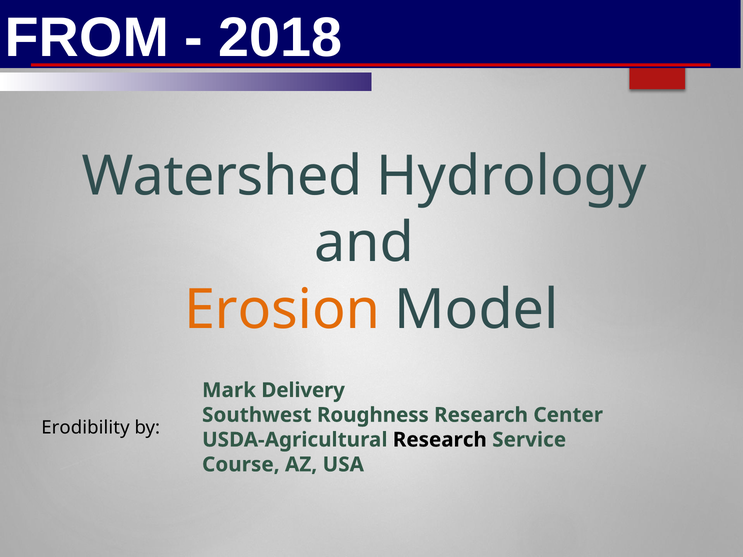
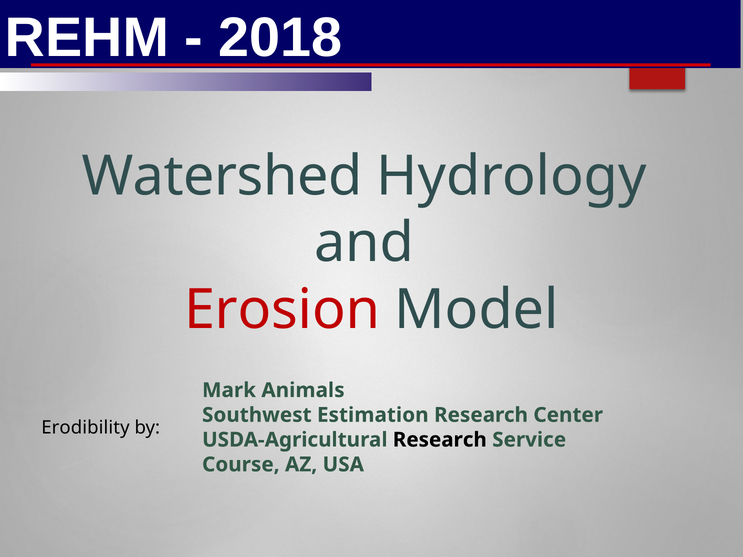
FROM: FROM -> REHM
Erosion colour: orange -> red
Delivery: Delivery -> Animals
Roughness: Roughness -> Estimation
